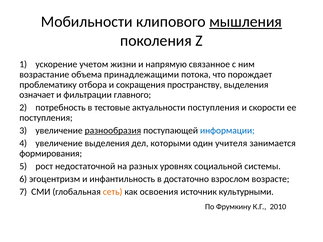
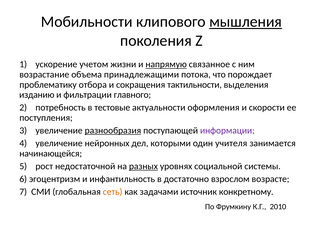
напрямую underline: none -> present
пространству: пространству -> тактильности
означает: означает -> изданию
актуальности поступления: поступления -> оформления
информации colour: blue -> purple
увеличение выделения: выделения -> нейронных
формирования: формирования -> начинающейся
разных underline: none -> present
освоения: освоения -> задачами
культурными: культурными -> конкретному
